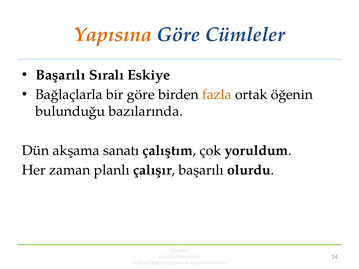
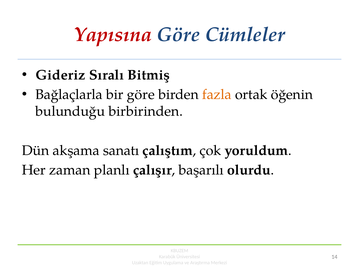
Yapısına colour: orange -> red
Başarılı at (60, 75): Başarılı -> Gideriz
Eskiye: Eskiye -> Bitmiş
bazılarında: bazılarında -> birbirinden
